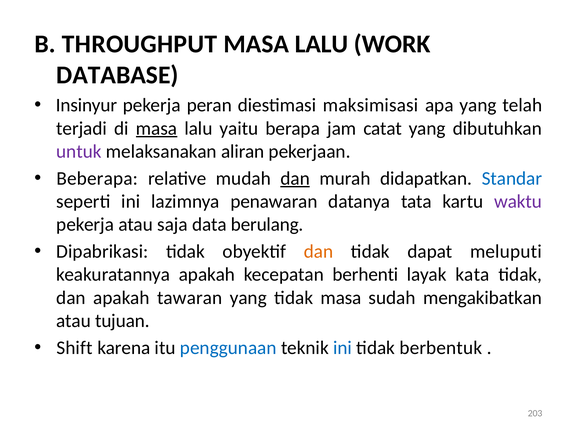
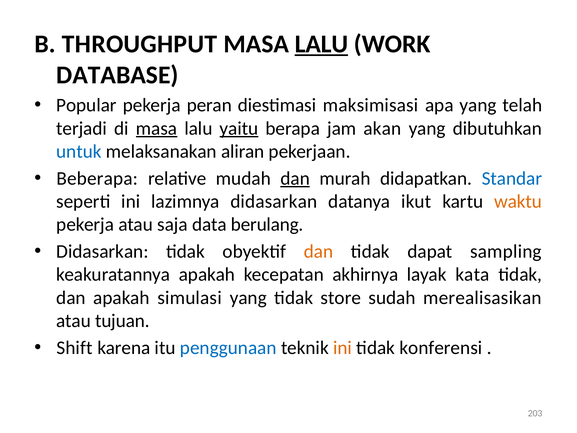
LALU at (321, 44) underline: none -> present
Insinyur: Insinyur -> Popular
yaitu underline: none -> present
catat: catat -> akan
untuk colour: purple -> blue
lazimnya penawaran: penawaran -> didasarkan
tata: tata -> ikut
waktu colour: purple -> orange
Dipabrikasi at (102, 251): Dipabrikasi -> Didasarkan
meluputi: meluputi -> sampling
berhenti: berhenti -> akhirnya
tawaran: tawaran -> simulasi
tidak masa: masa -> store
mengakibatkan: mengakibatkan -> merealisasikan
ini at (343, 348) colour: blue -> orange
berbentuk: berbentuk -> konferensi
